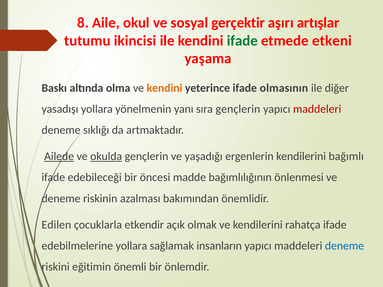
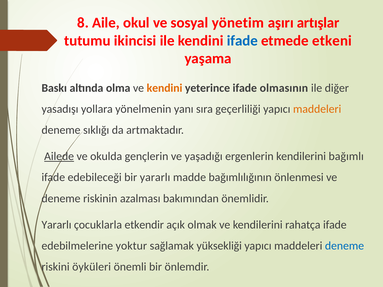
gerçektir: gerçektir -> yönetim
ifade at (242, 41) colour: green -> blue
sıra gençlerin: gençlerin -> geçerliliği
maddeleri at (317, 109) colour: red -> orange
okulda underline: present -> none
bir öncesi: öncesi -> yararlı
Edilen at (56, 225): Edilen -> Yararlı
edebilmelerine yollara: yollara -> yoktur
insanların: insanların -> yüksekliği
eğitimin: eğitimin -> öyküleri
